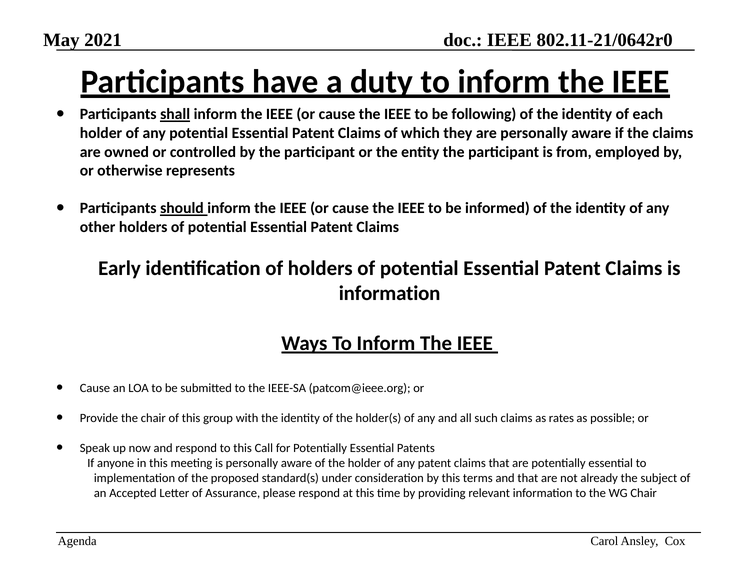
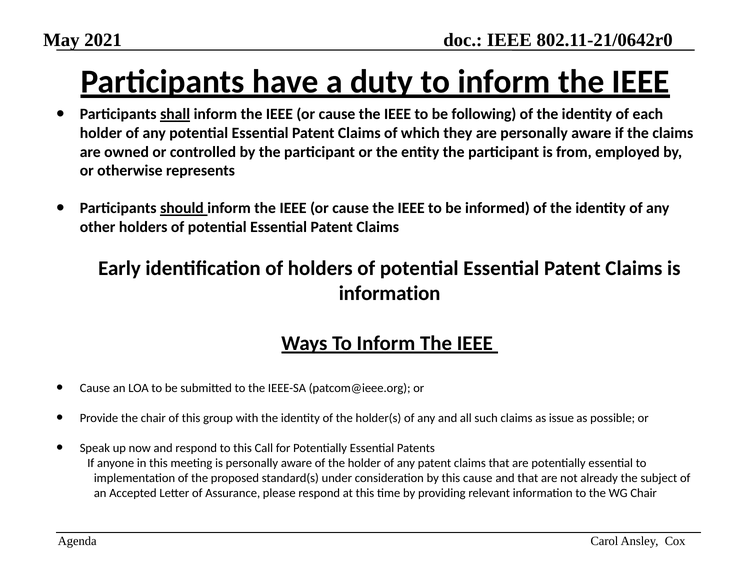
rates: rates -> issue
this terms: terms -> cause
